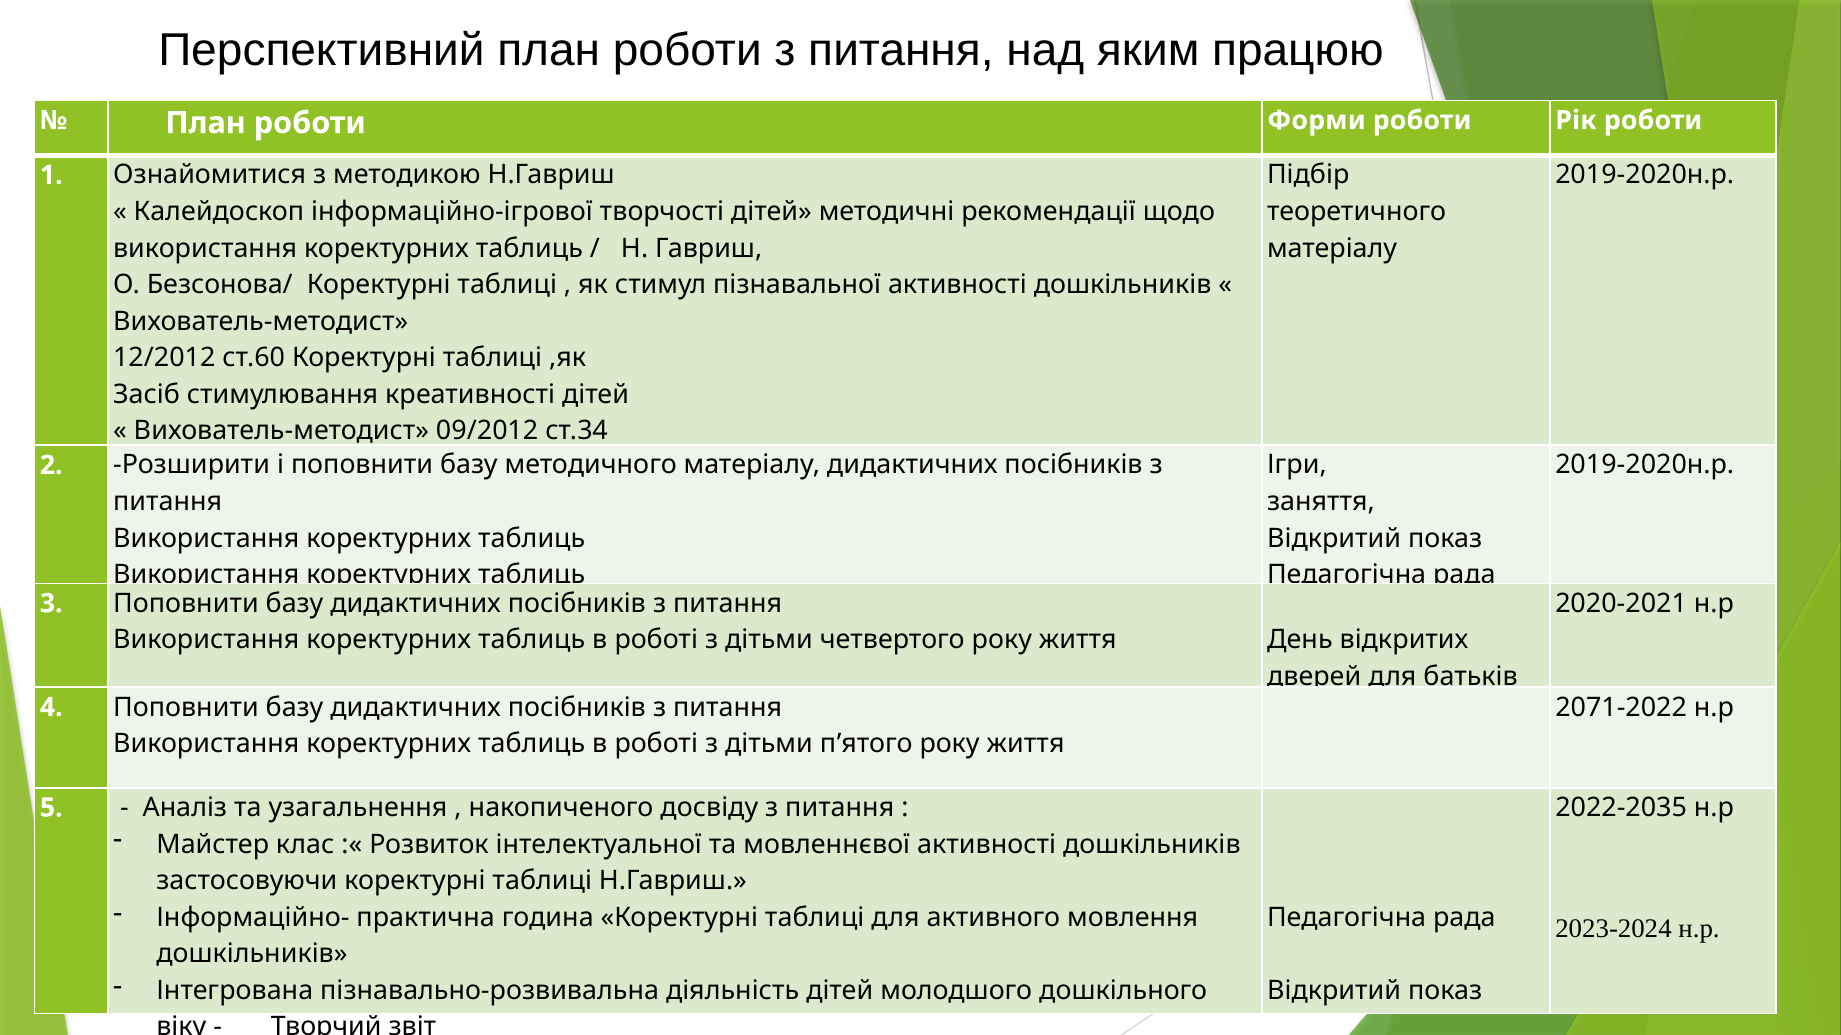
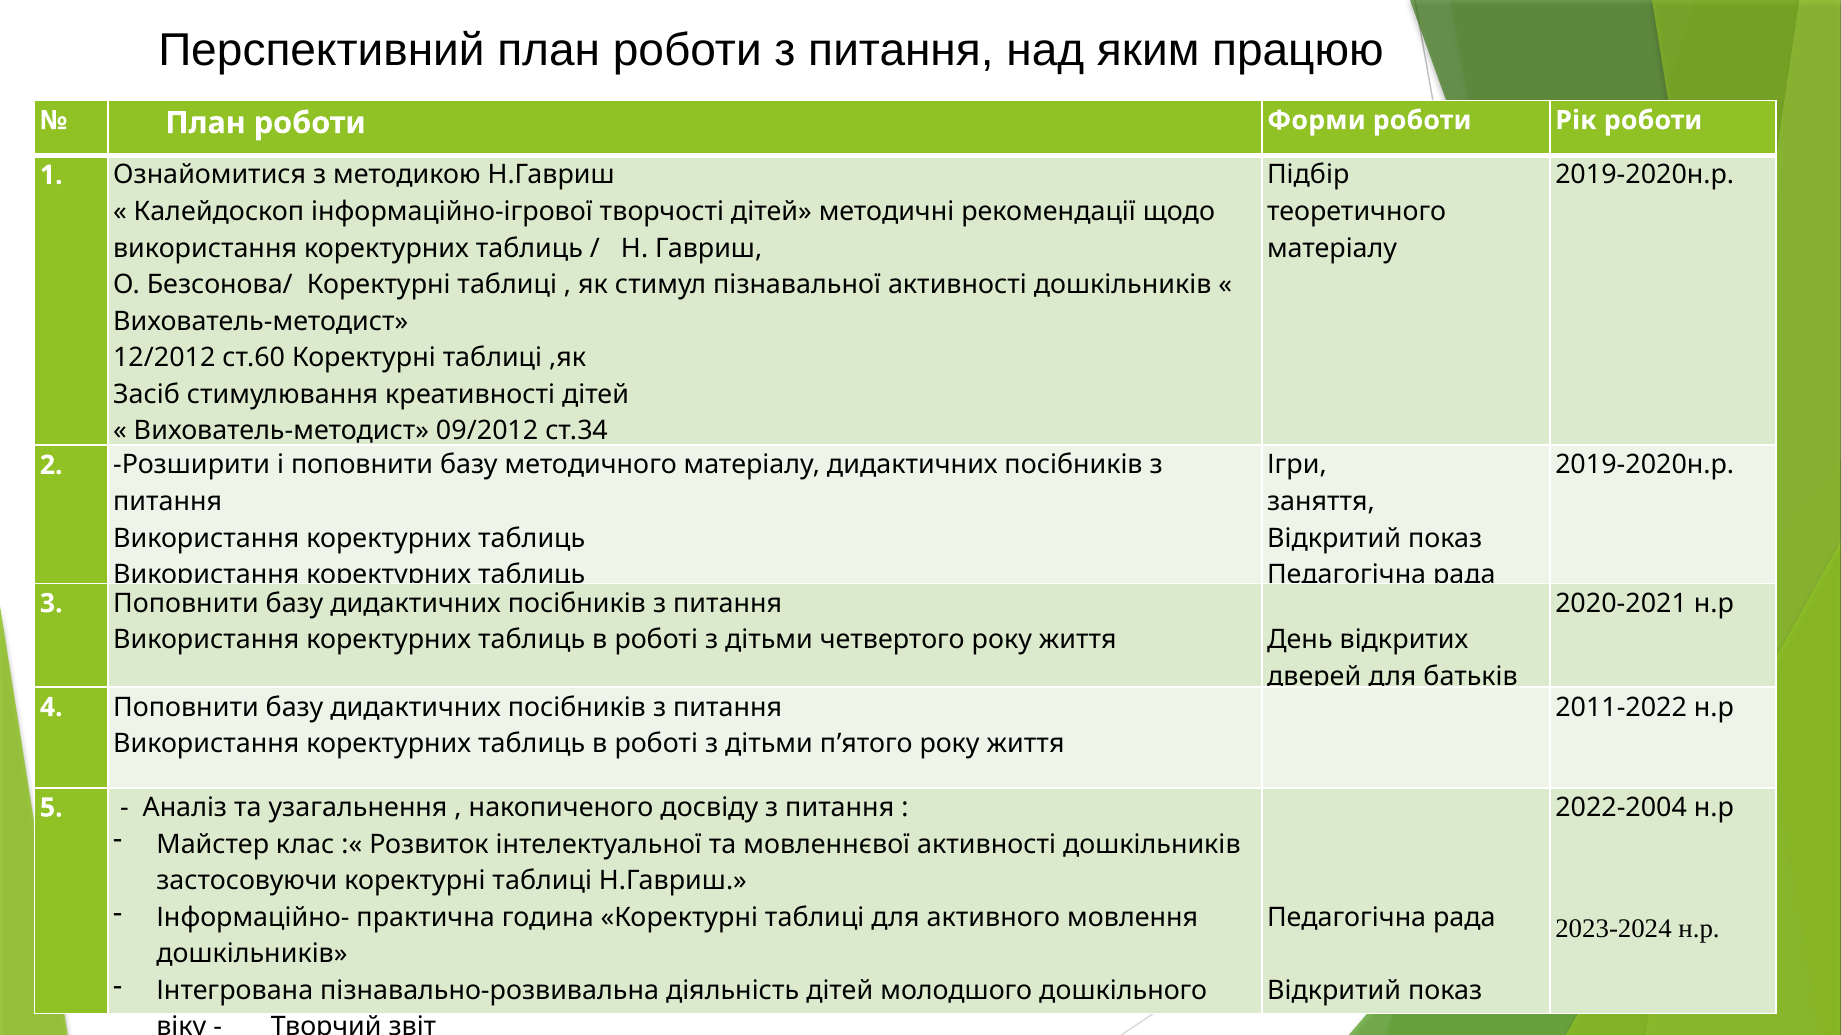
2071-2022: 2071-2022 -> 2011-2022
2022-2035: 2022-2035 -> 2022-2004
